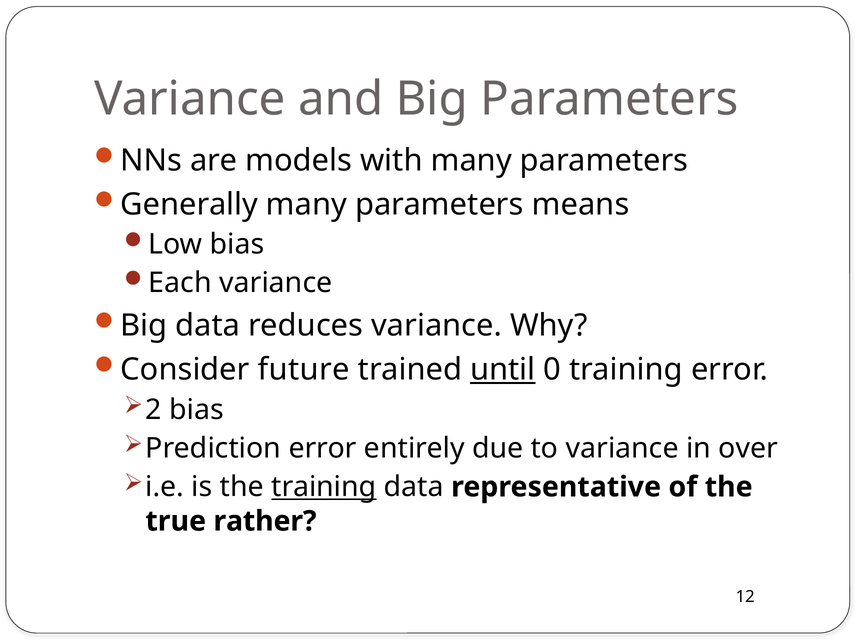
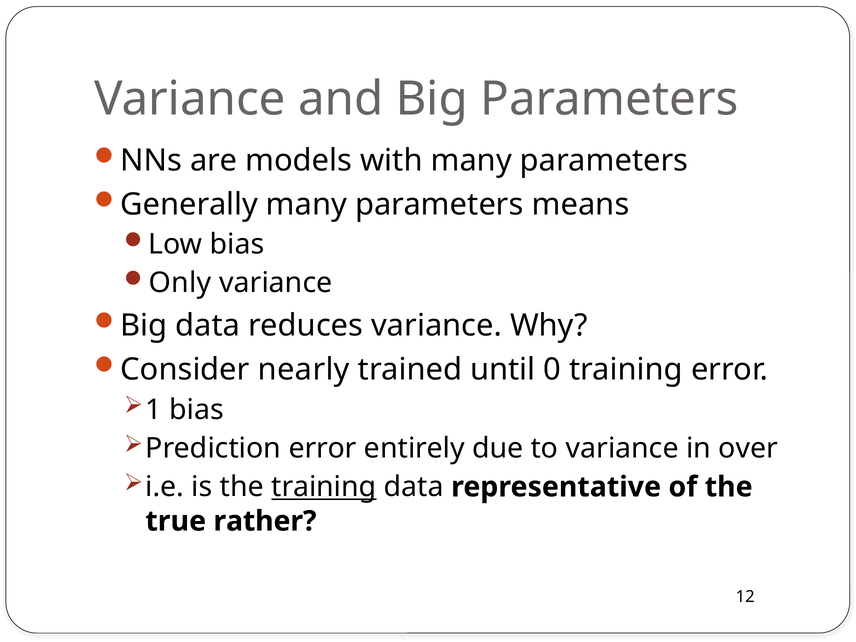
Each: Each -> Only
future: future -> nearly
until underline: present -> none
2: 2 -> 1
